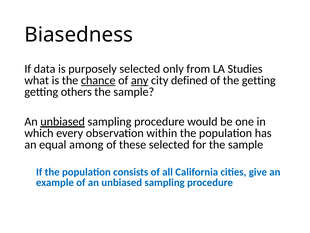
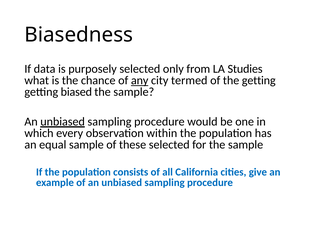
chance underline: present -> none
defined: defined -> termed
others: others -> biased
equal among: among -> sample
